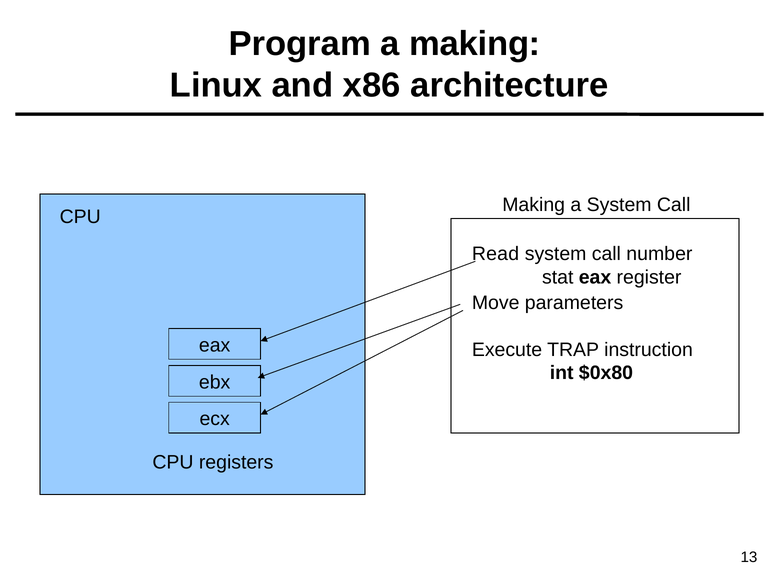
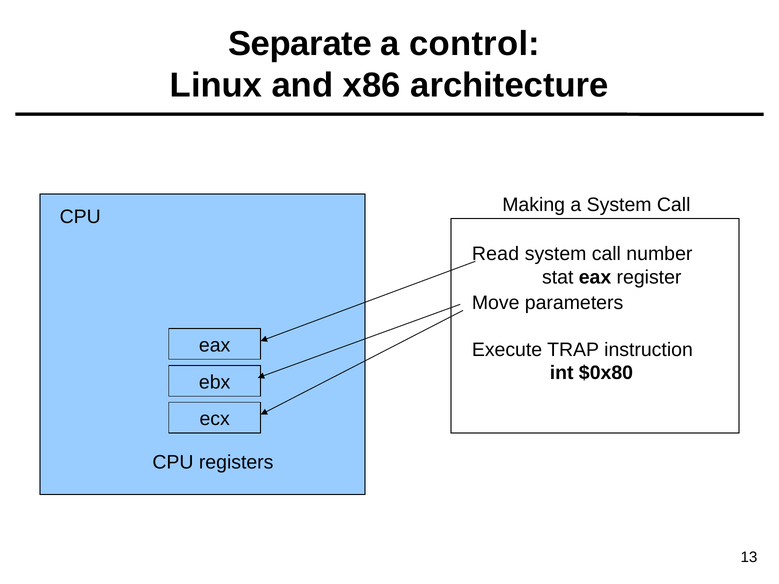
Program: Program -> Separate
a making: making -> control
